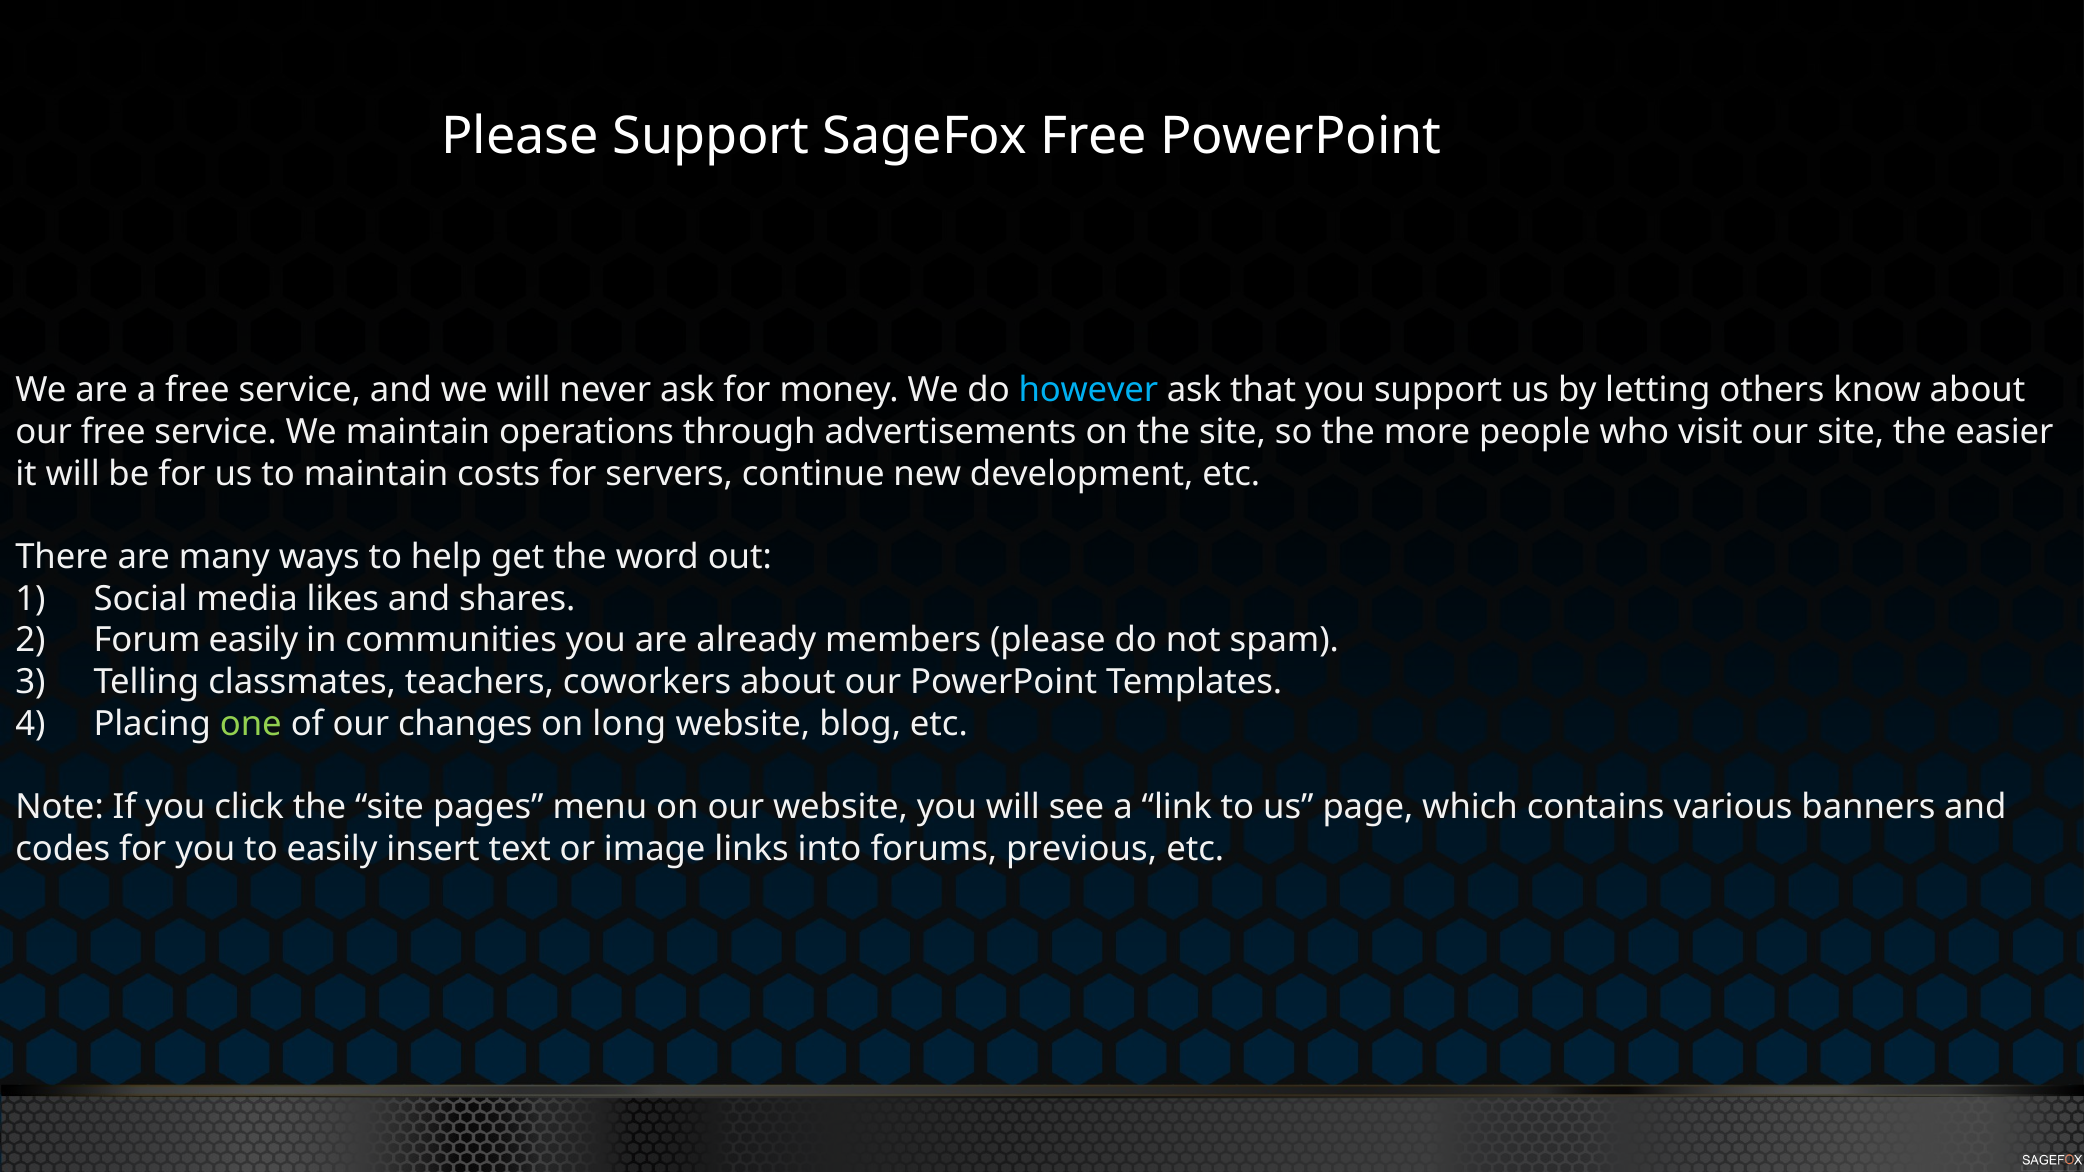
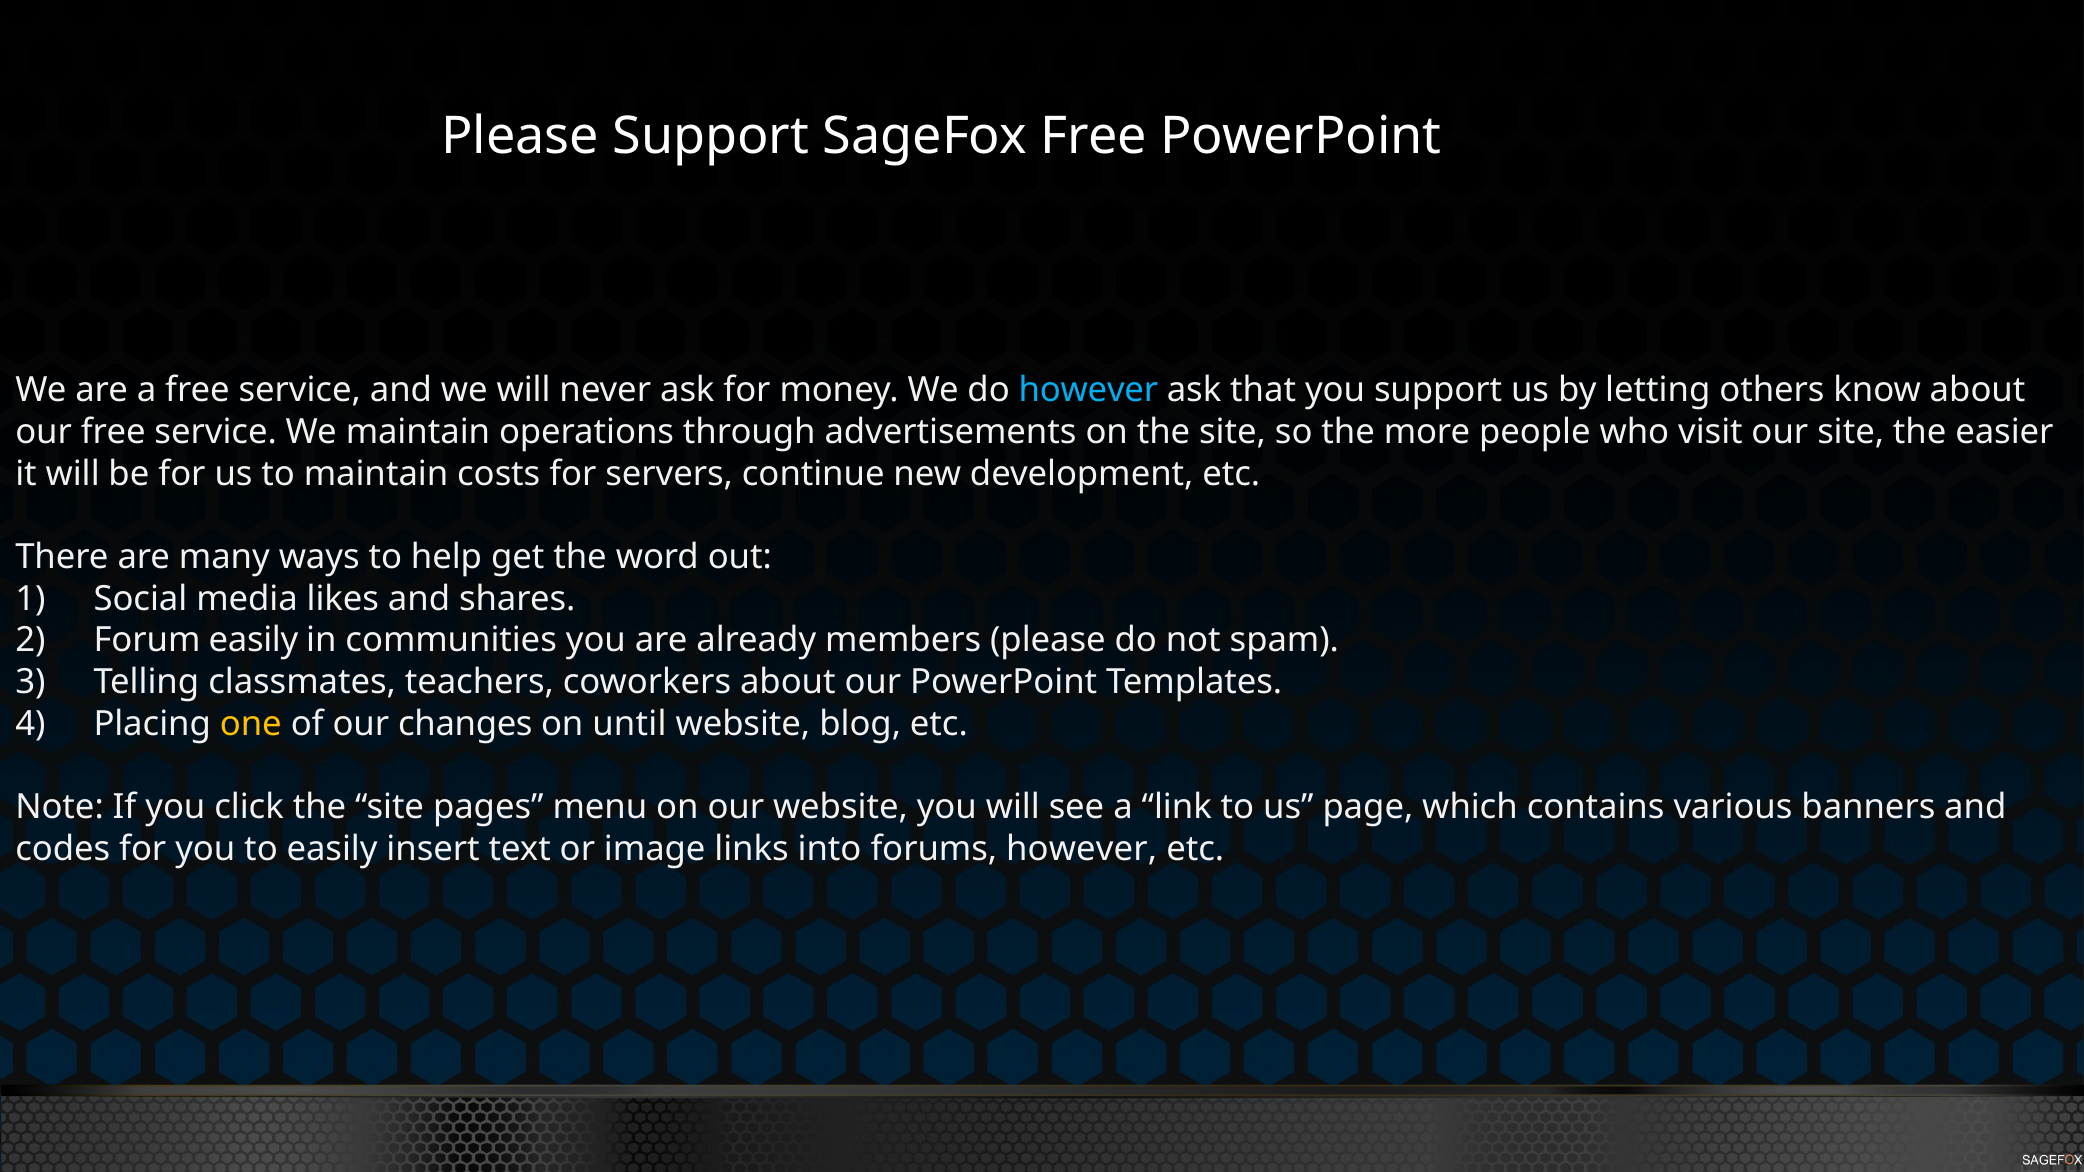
one colour: light green -> yellow
long: long -> until
forums previous: previous -> however
